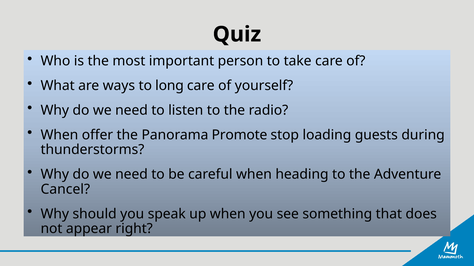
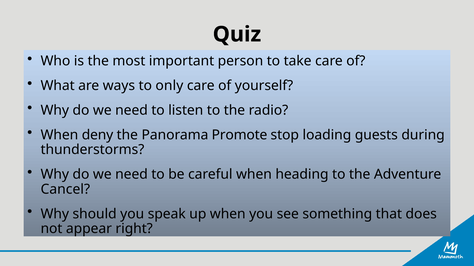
long: long -> only
offer: offer -> deny
